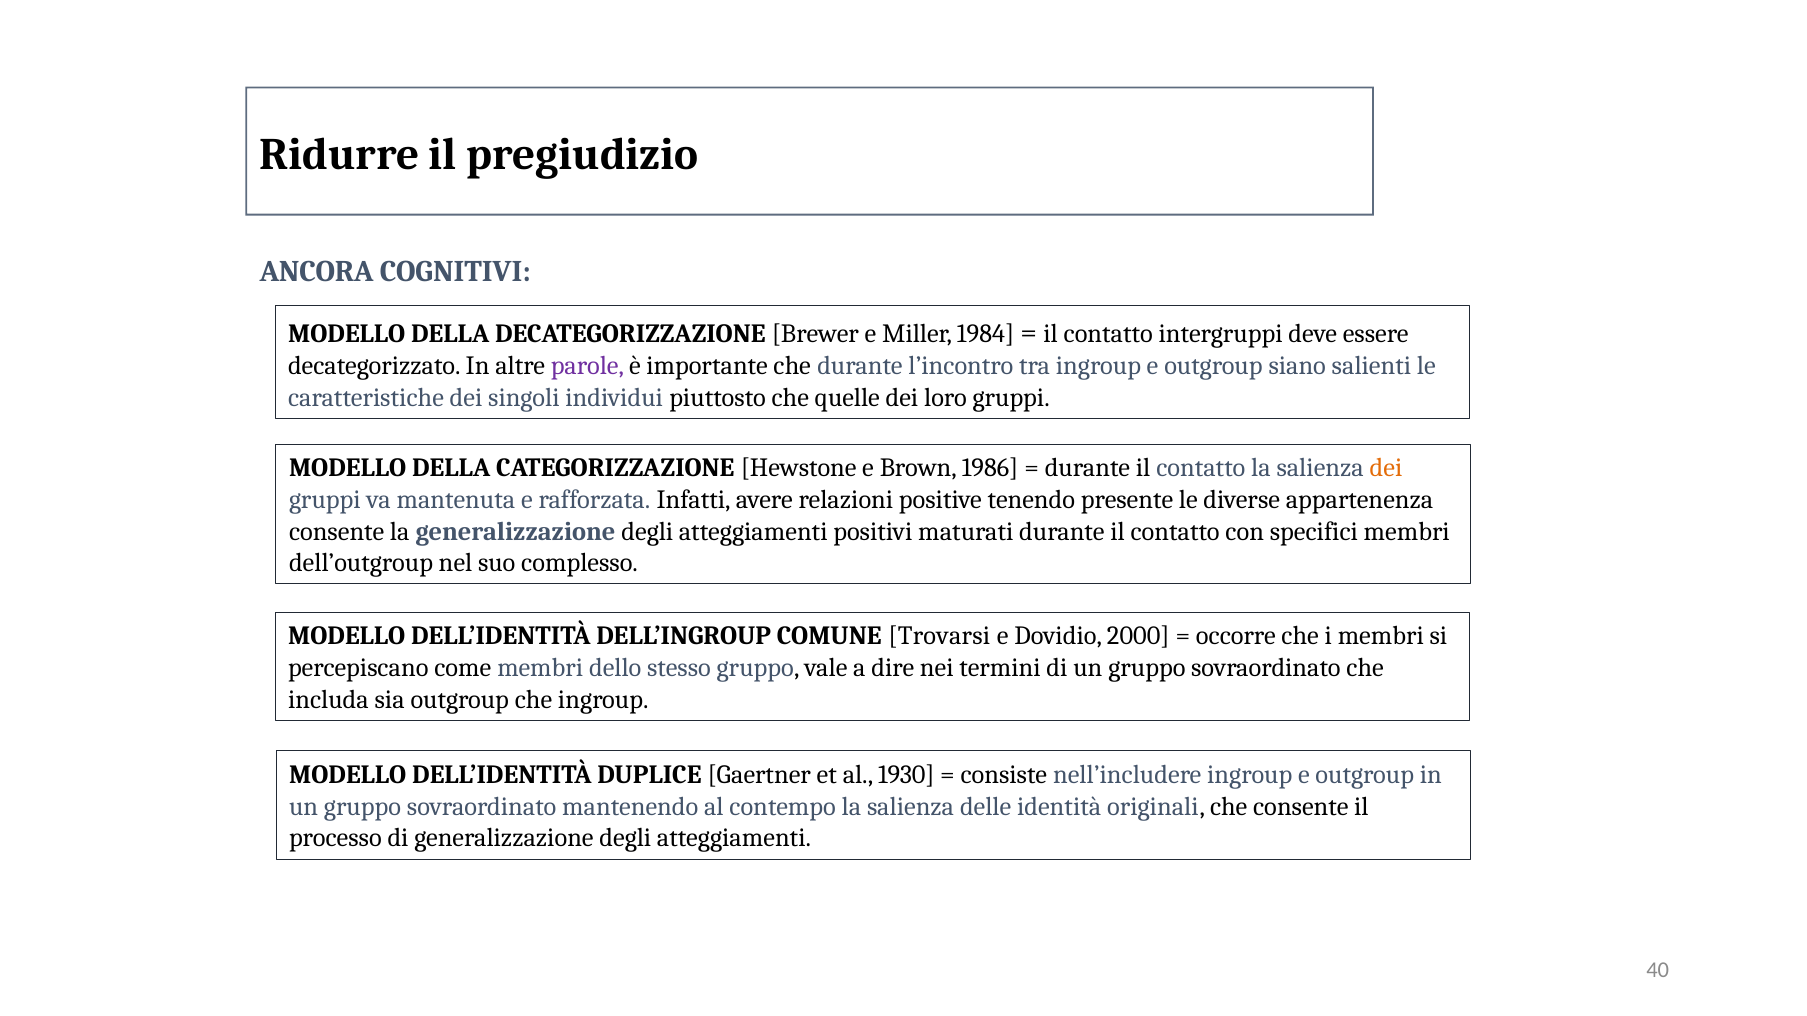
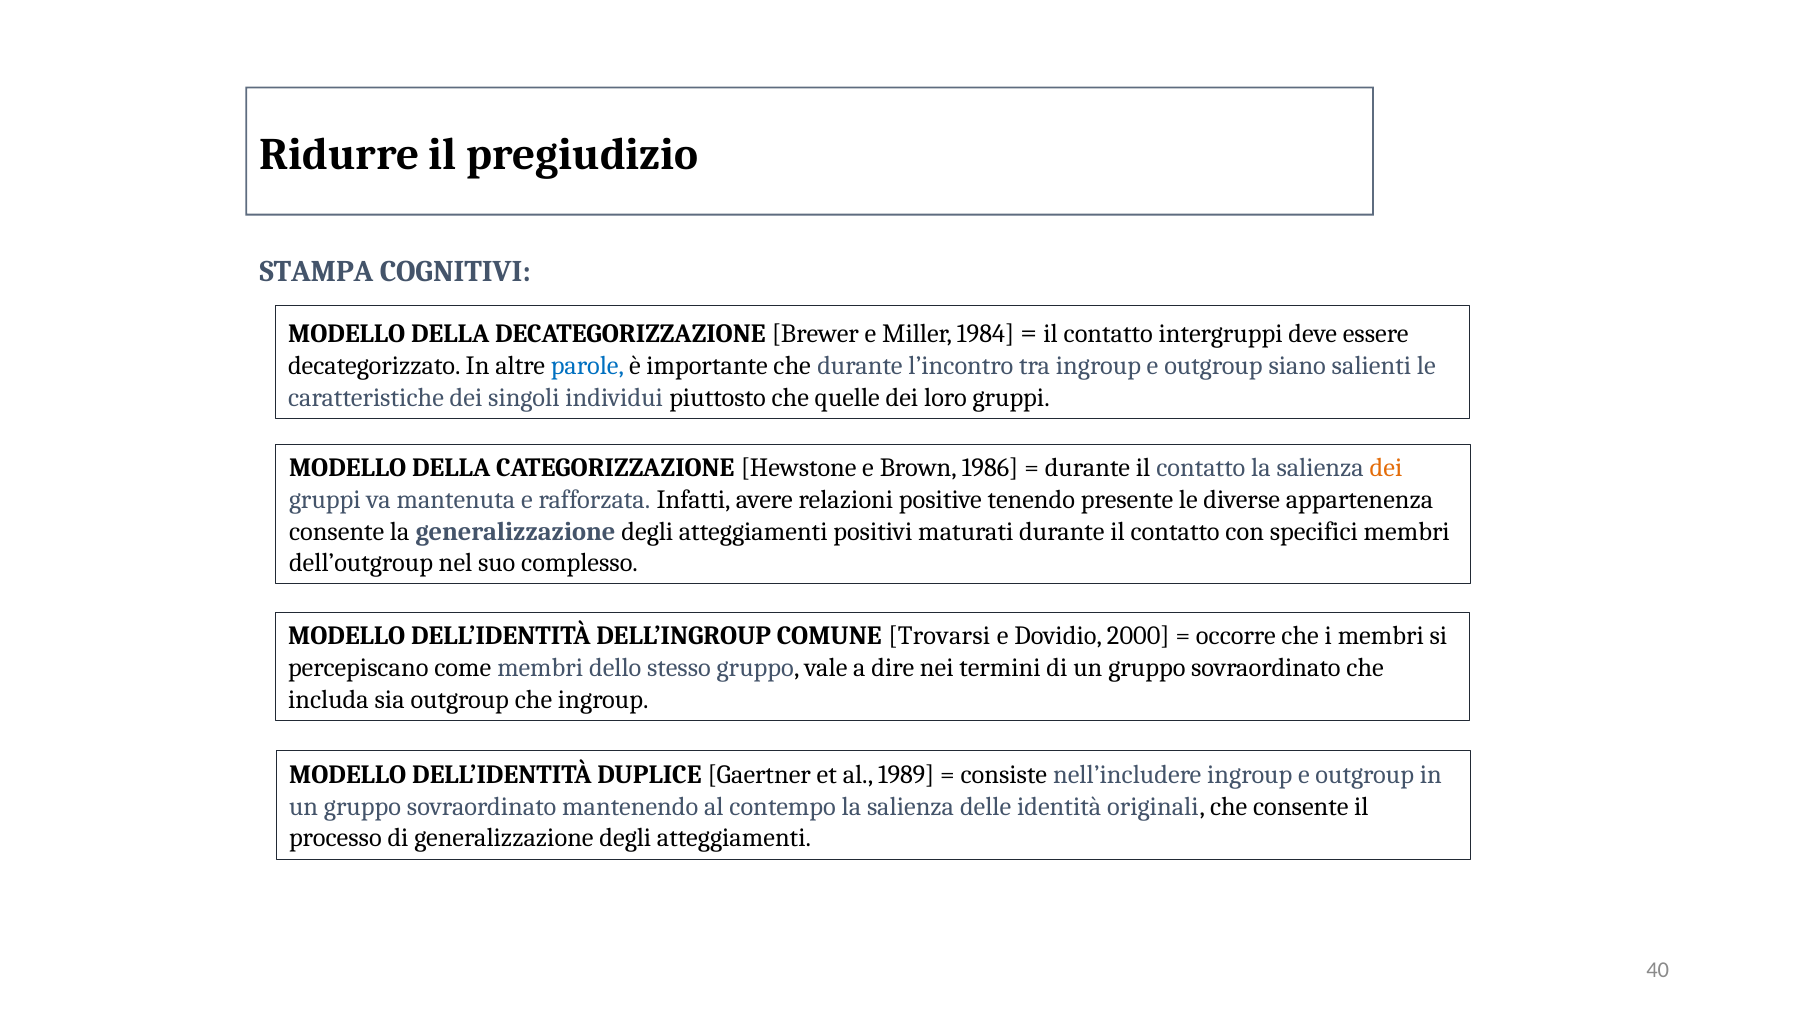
ANCORA: ANCORA -> STAMPA
parole colour: purple -> blue
1930: 1930 -> 1989
